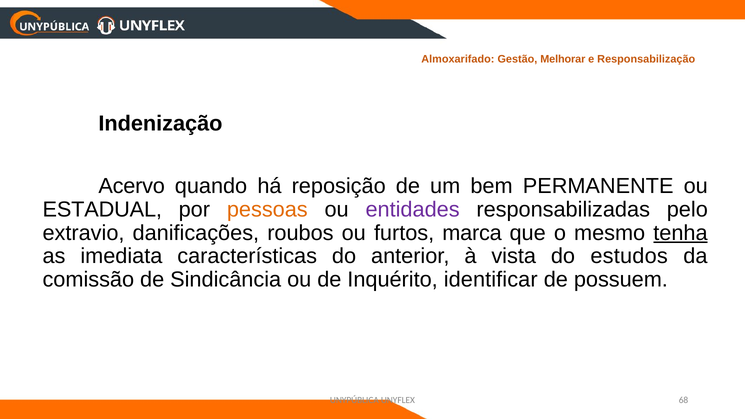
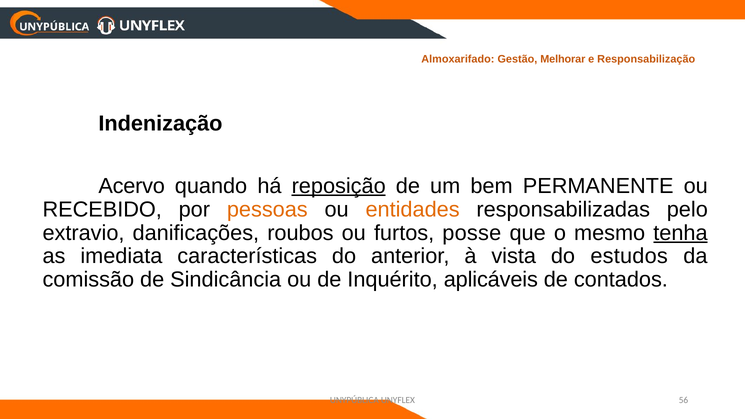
reposição underline: none -> present
ESTADUAL: ESTADUAL -> RECEBIDO
entidades colour: purple -> orange
marca: marca -> posse
identificar: identificar -> aplicáveis
possuem: possuem -> contados
68: 68 -> 56
